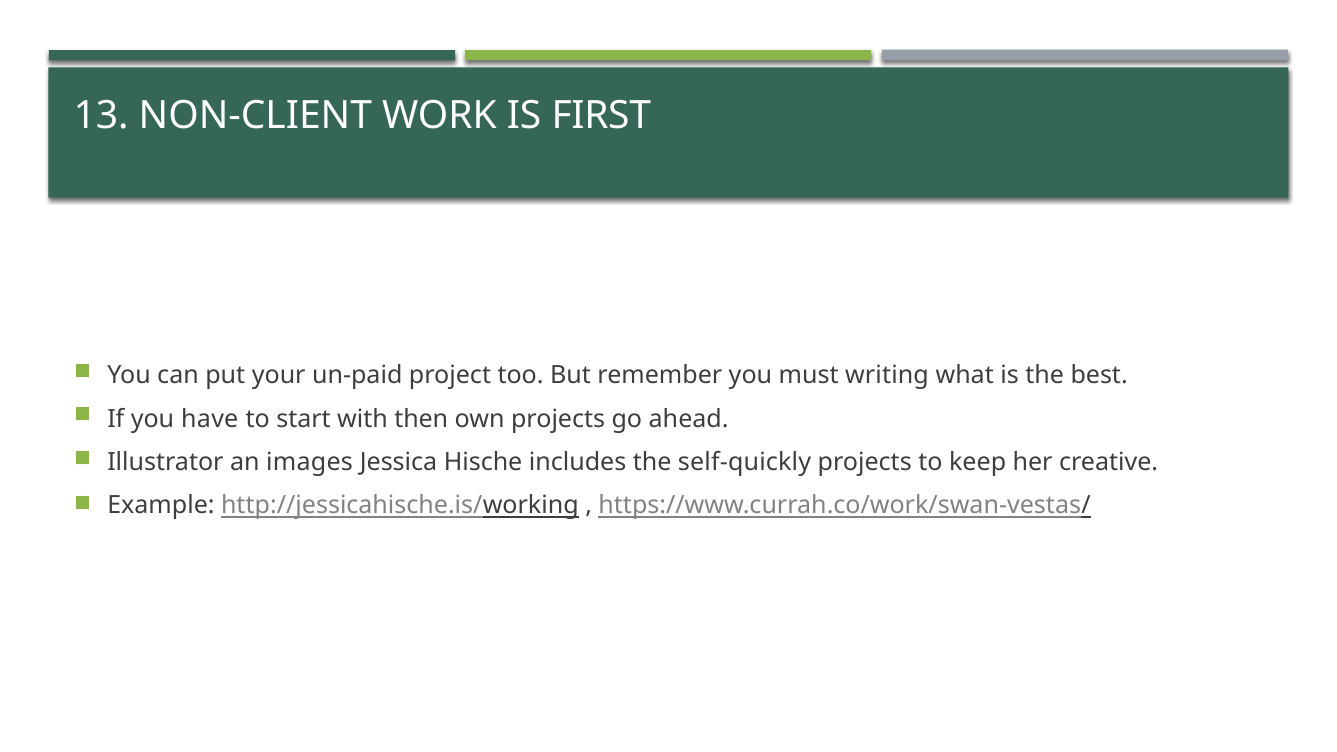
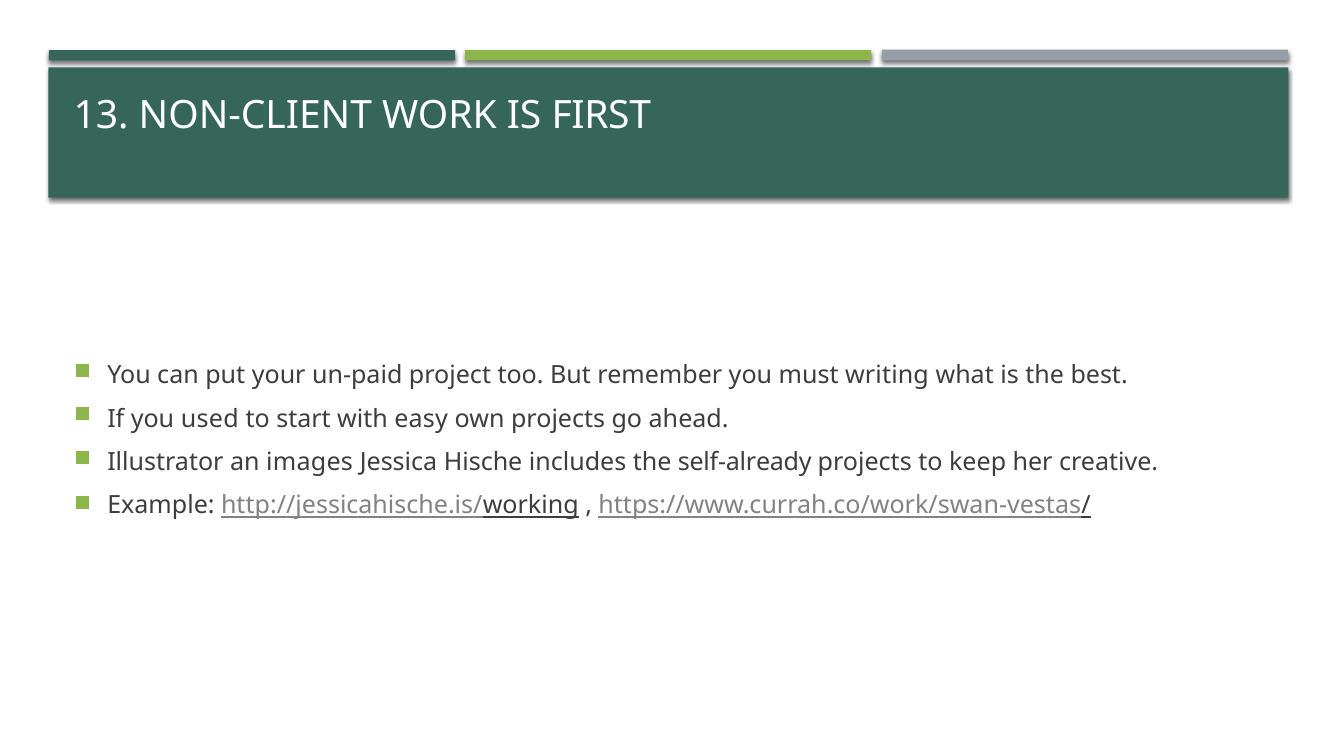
have: have -> used
then: then -> easy
self-quickly: self-quickly -> self-already
